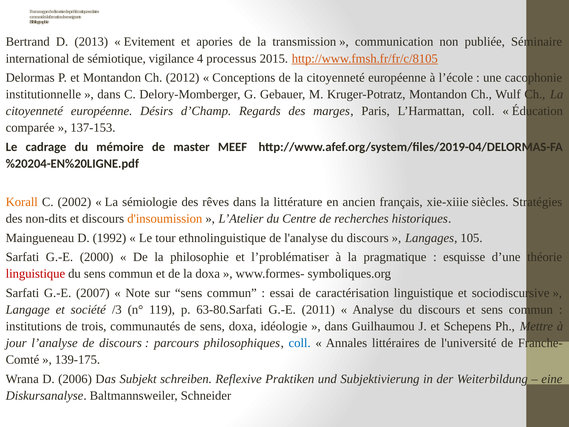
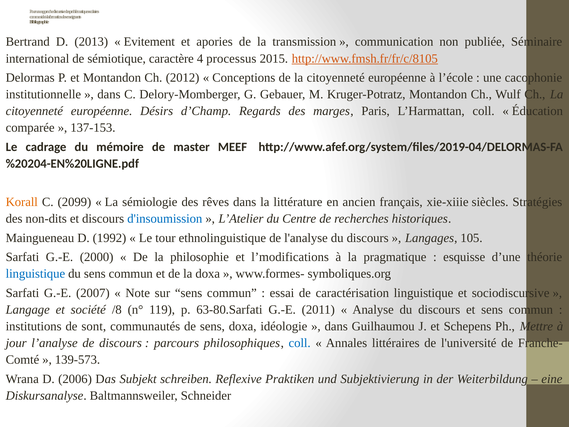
vigilance: vigilance -> caractère
2002: 2002 -> 2099
d'insoumission colour: orange -> blue
l’problématiser: l’problématiser -> l’modifications
linguistique at (35, 274) colour: red -> blue
/3: /3 -> /8
trois: trois -> sont
139-175: 139-175 -> 139-573
